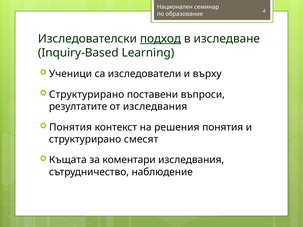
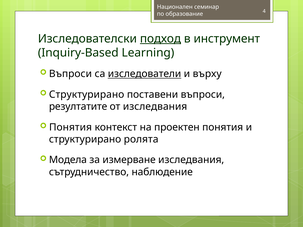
изследване: изследване -> инструмент
Ученици at (70, 74): Ученици -> Въпроси
изследователи underline: none -> present
решения: решения -> проектен
смесят: смесят -> ролята
Къщата: Къщата -> Модела
коментари: коментари -> измерване
